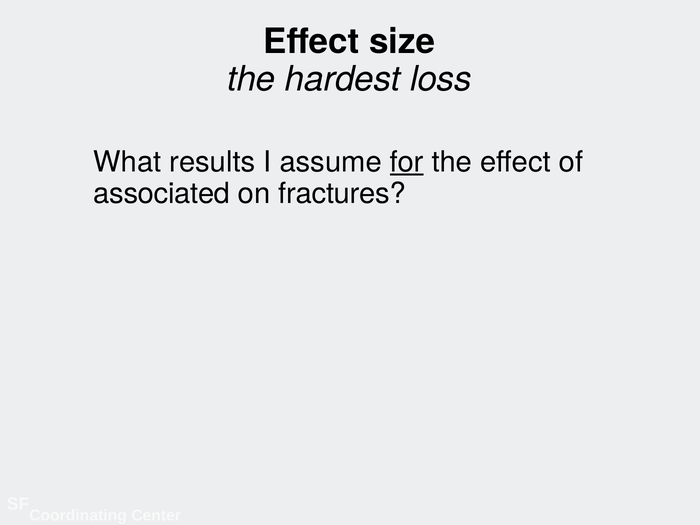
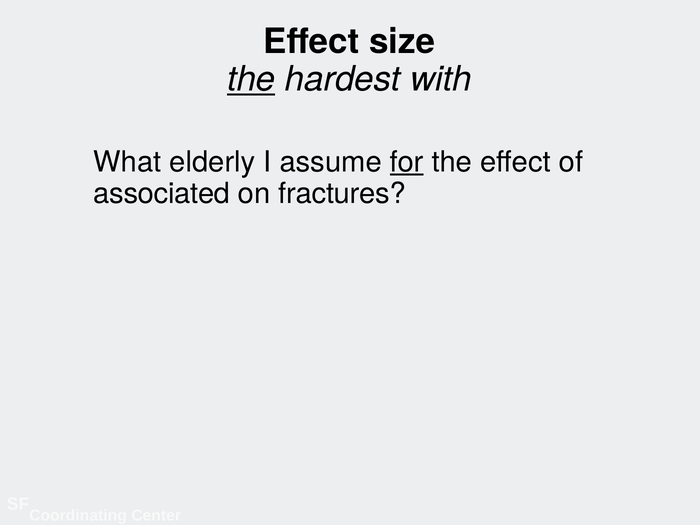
the at (251, 79) underline: none -> present
loss: loss -> with
results: results -> elderly
